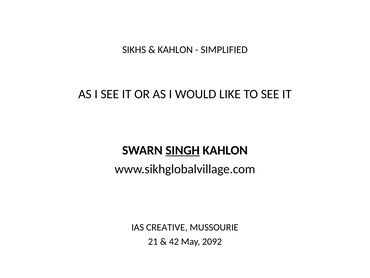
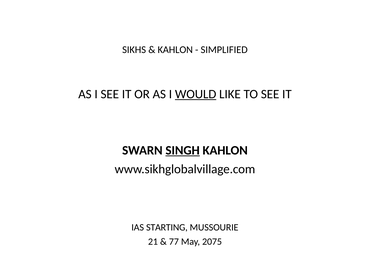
WOULD underline: none -> present
CREATIVE: CREATIVE -> STARTING
42: 42 -> 77
2092: 2092 -> 2075
